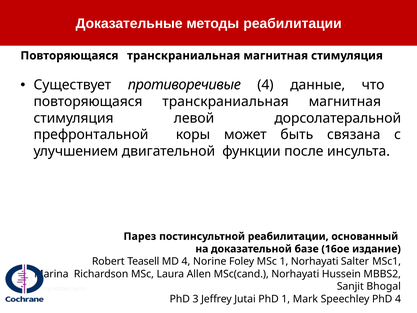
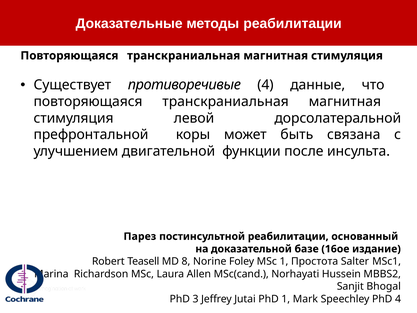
MD 4: 4 -> 8
1 Norhayati: Norhayati -> Простота
